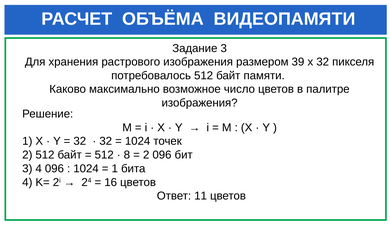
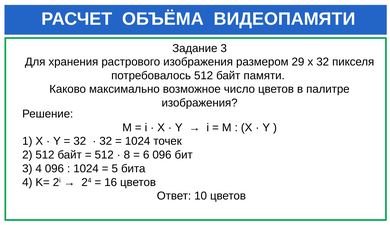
39: 39 -> 29
2 at (146, 155): 2 -> 6
1 at (115, 169): 1 -> 5
11: 11 -> 10
